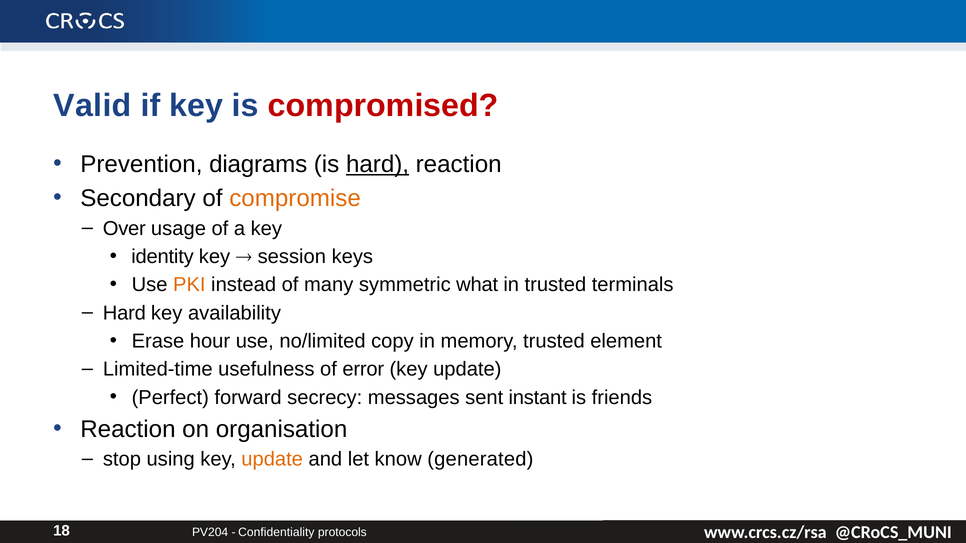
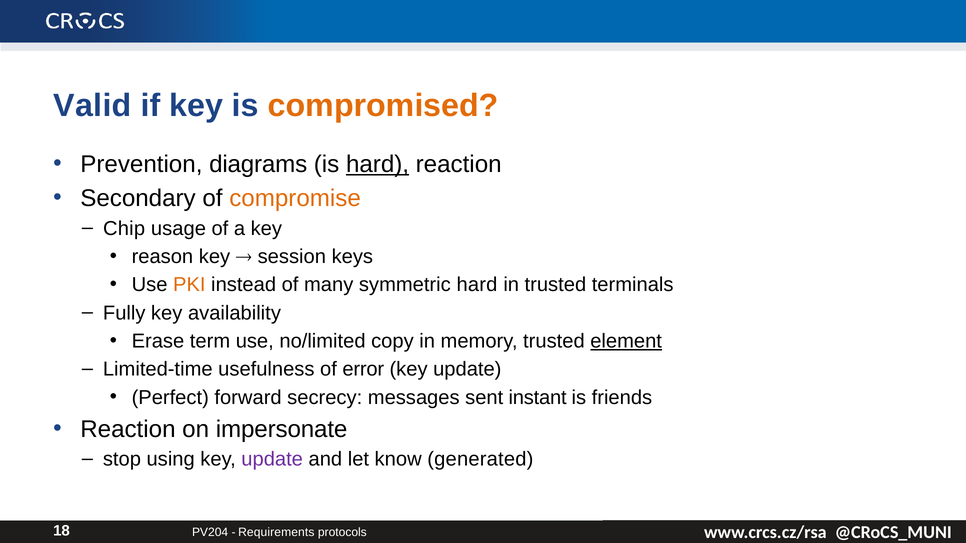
compromised colour: red -> orange
Over: Over -> Chip
identity: identity -> reason
symmetric what: what -> hard
Hard at (124, 313): Hard -> Fully
hour: hour -> term
element underline: none -> present
organisation: organisation -> impersonate
update at (272, 460) colour: orange -> purple
Confidentiality: Confidentiality -> Requirements
